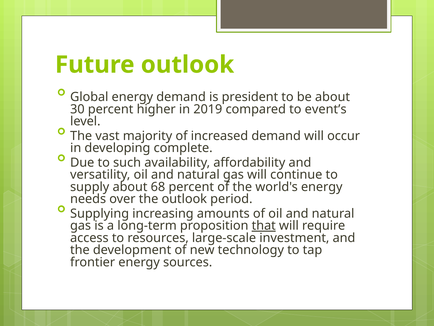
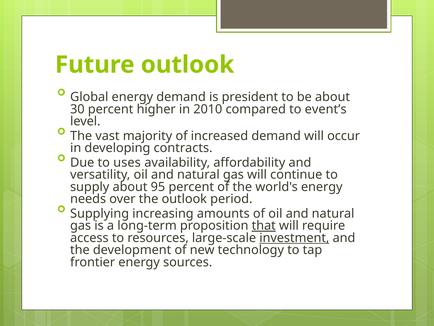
2019: 2019 -> 2010
complete: complete -> contracts
such: such -> uses
68: 68 -> 95
investment underline: none -> present
